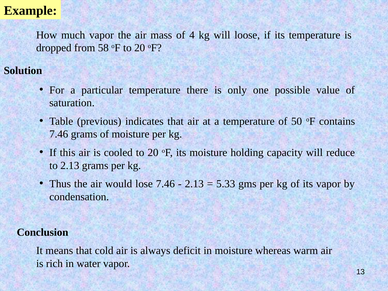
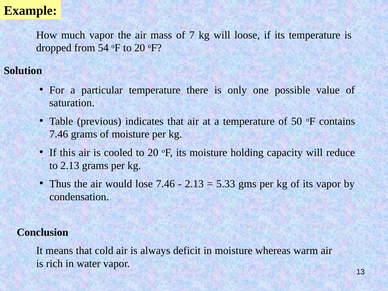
4: 4 -> 7
58: 58 -> 54
